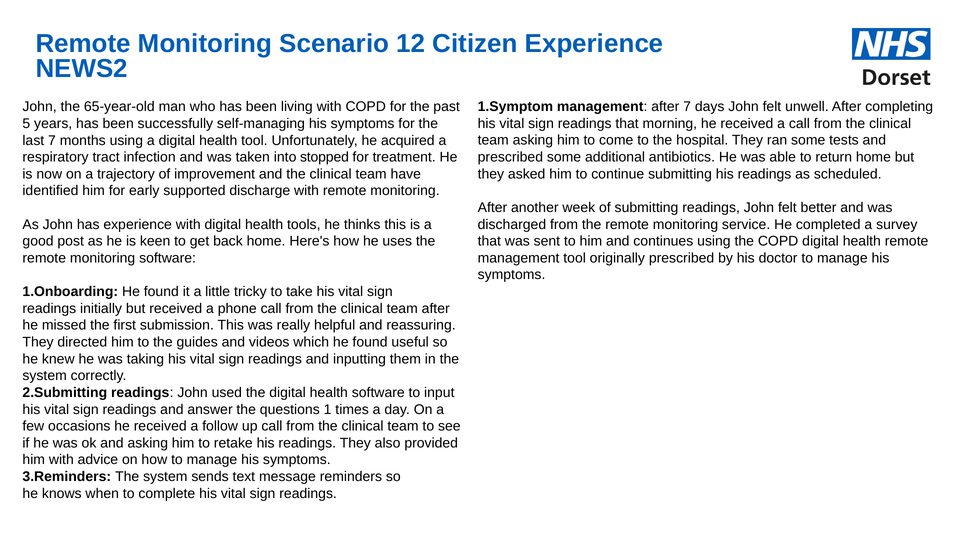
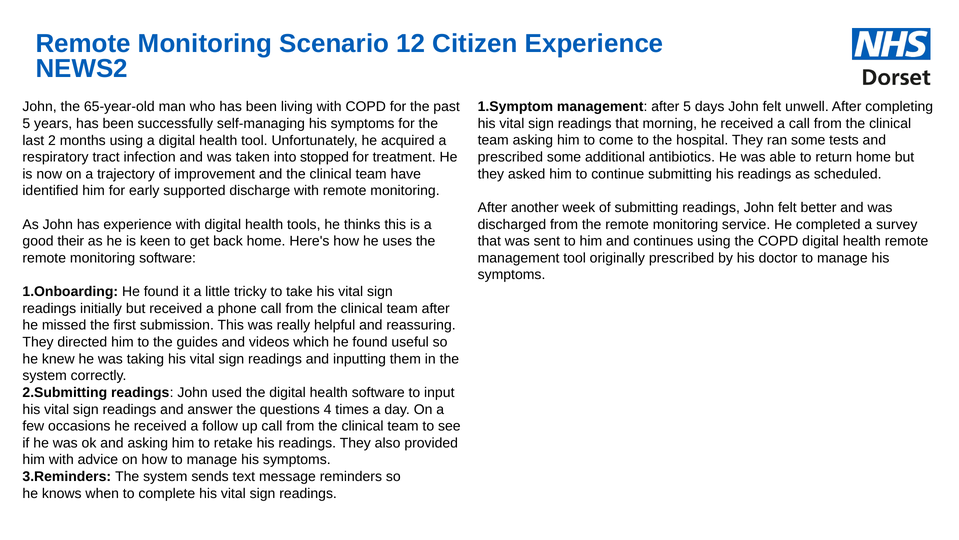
after 7: 7 -> 5
last 7: 7 -> 2
post: post -> their
1: 1 -> 4
